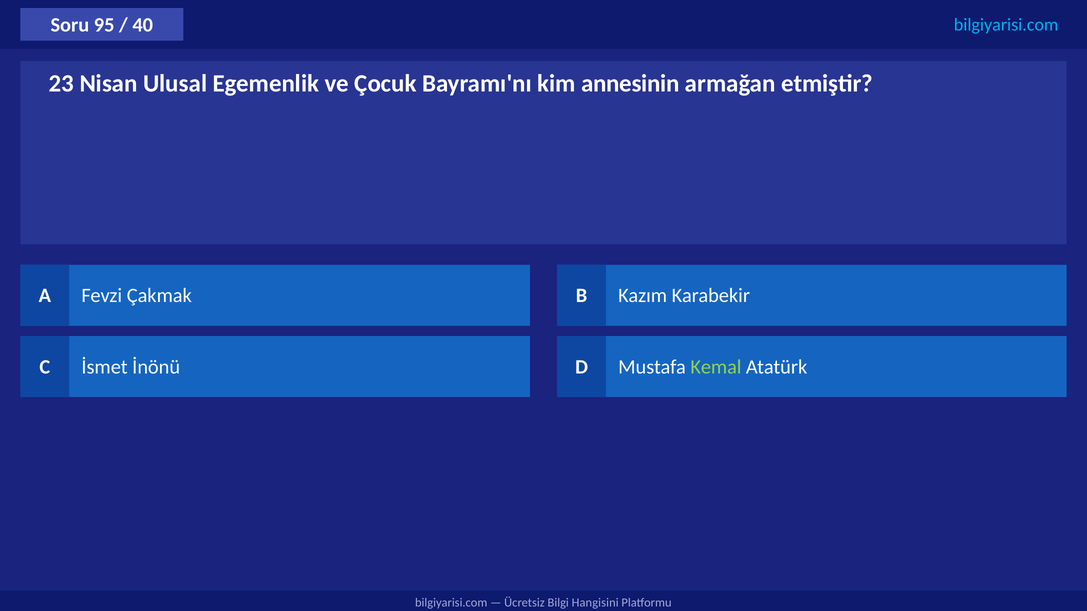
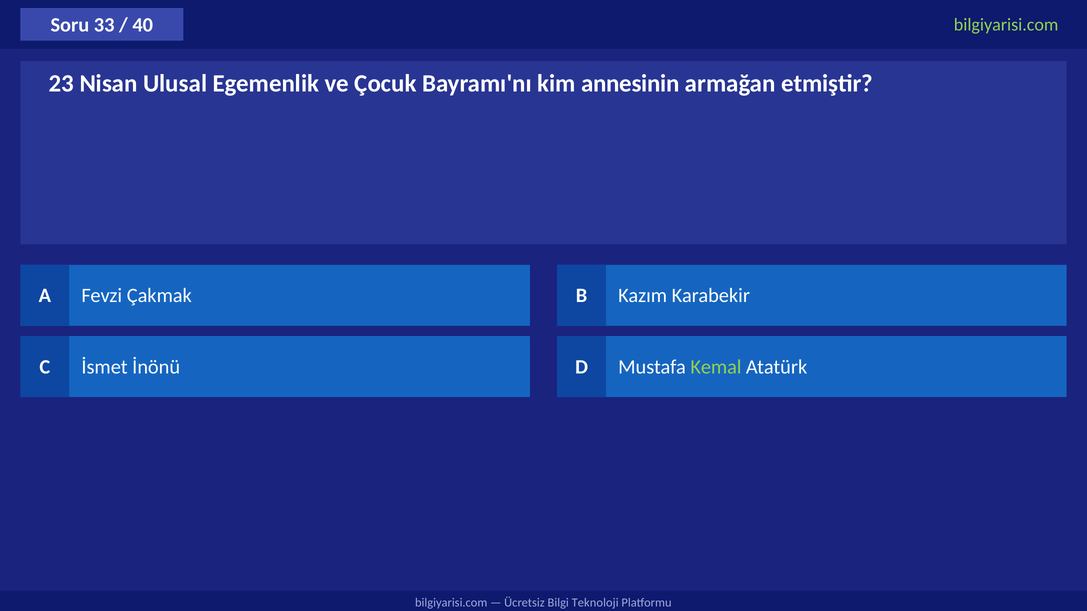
95: 95 -> 33
bilgiyarisi.com at (1006, 25) colour: light blue -> light green
Hangisini: Hangisini -> Teknoloji
